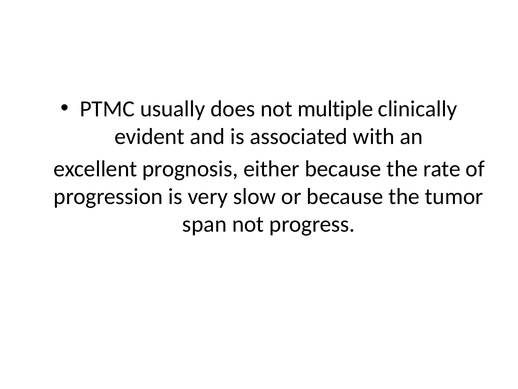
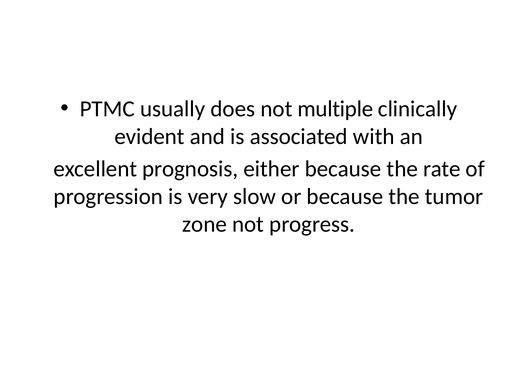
span: span -> zone
